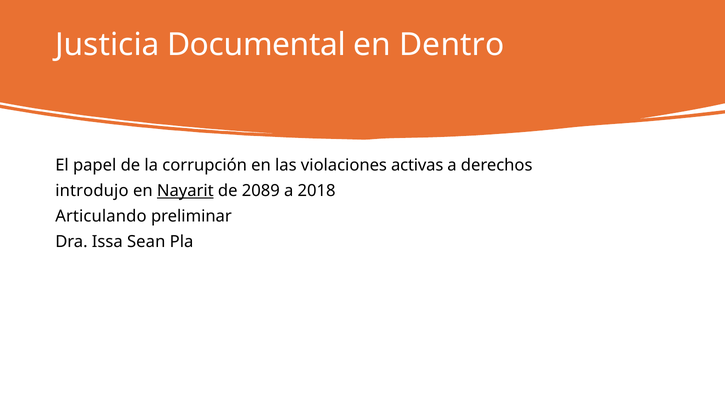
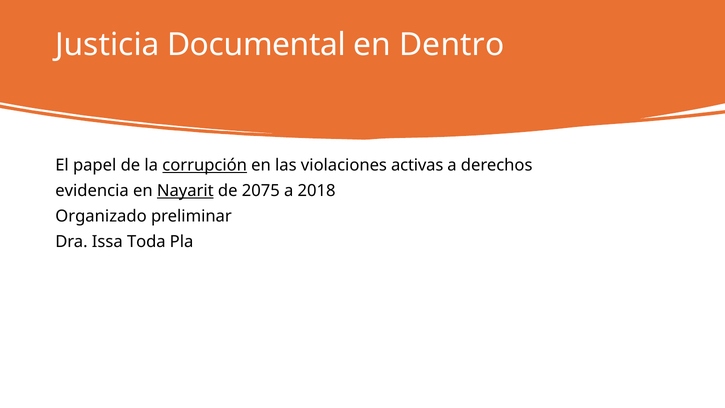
corrupción underline: none -> present
introdujo: introdujo -> evidencia
2089: 2089 -> 2075
Articulando: Articulando -> Organizado
Sean: Sean -> Toda
